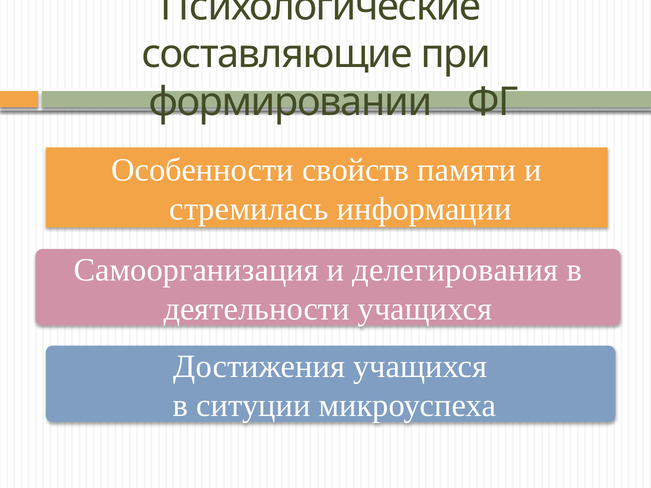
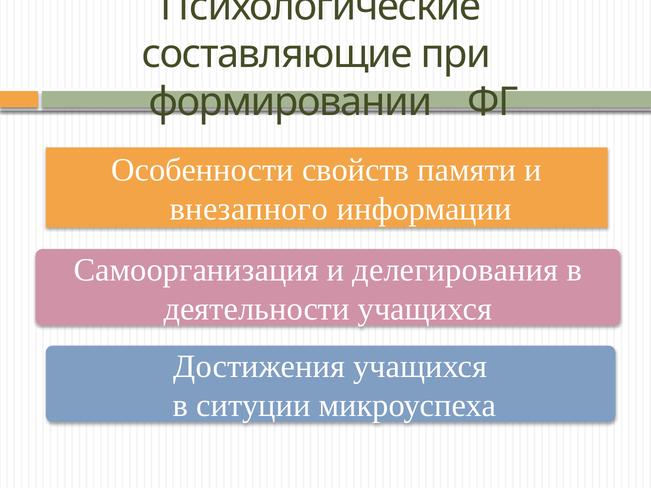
стремилась: стремилась -> внезапного
